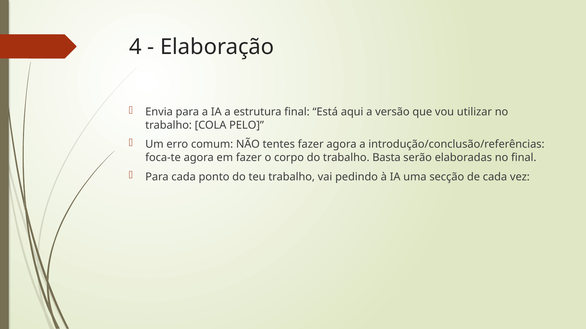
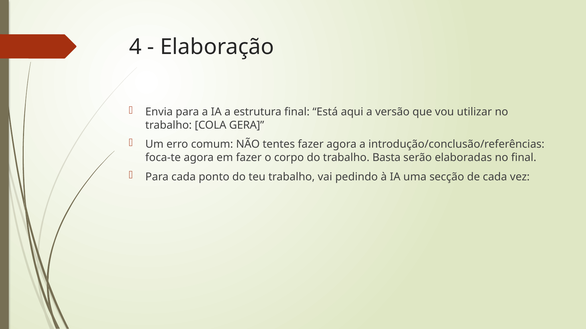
PELO: PELO -> GERA
